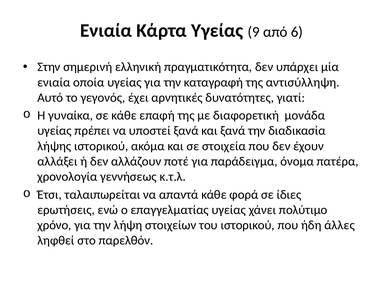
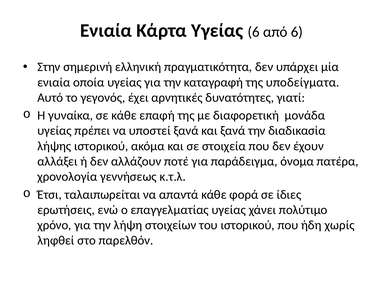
Υγείας 9: 9 -> 6
αντισύλληψη: αντισύλληψη -> υποδείγματα
άλλες: άλλες -> χωρίς
